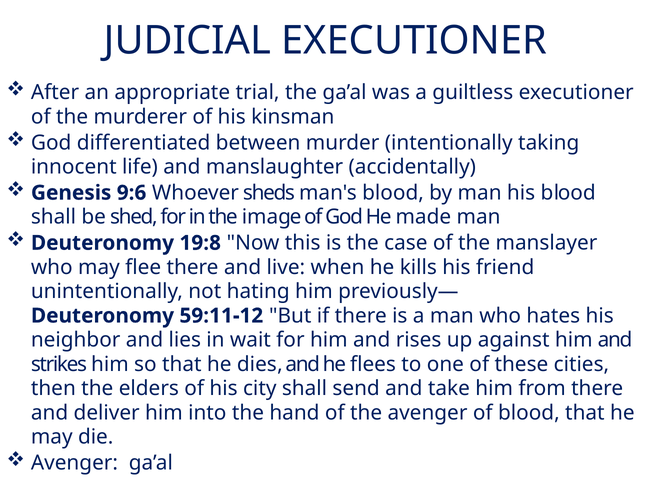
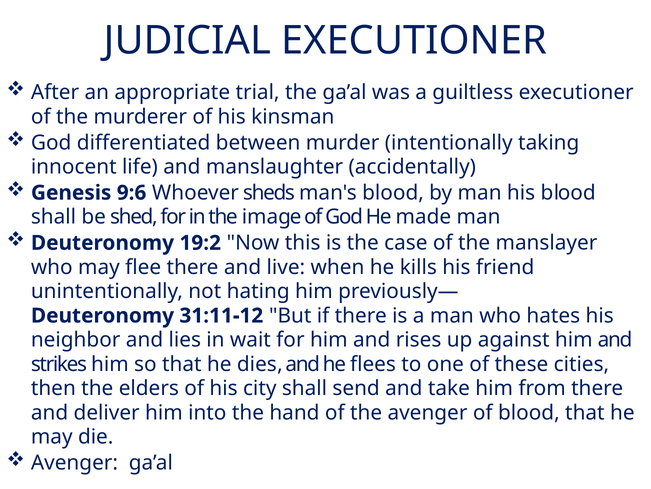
19:8: 19:8 -> 19:2
59:11-12: 59:11-12 -> 31:11-12
